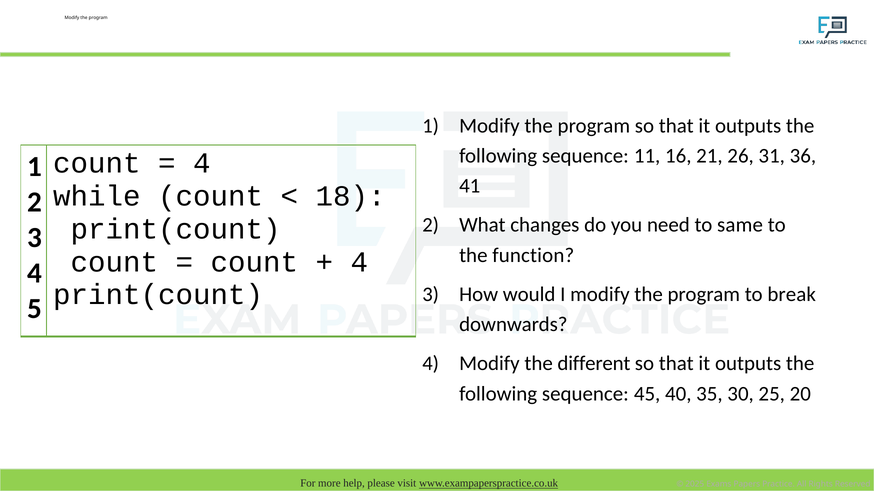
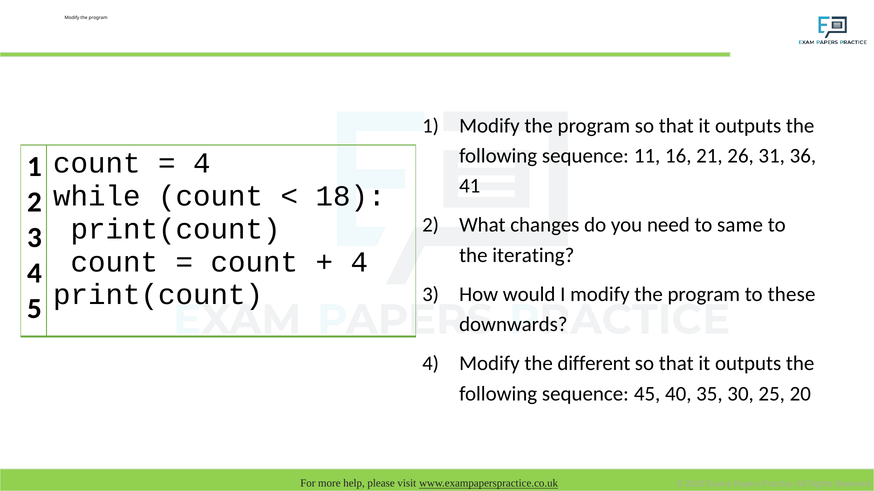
function: function -> iterating
break: break -> these
